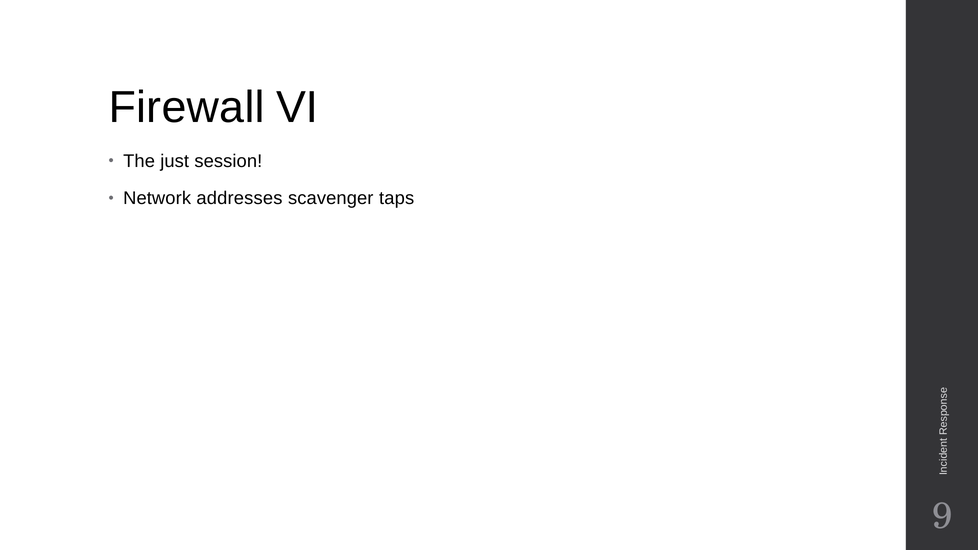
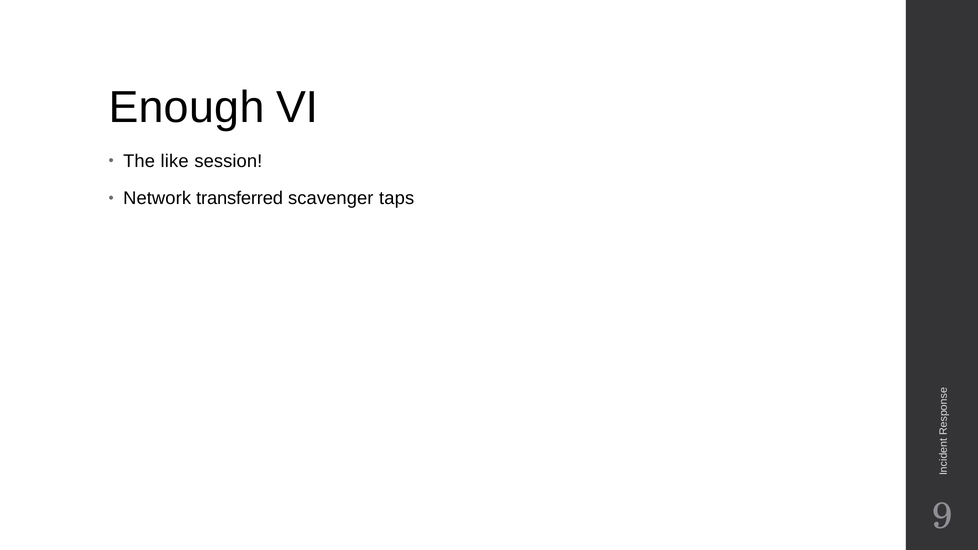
Firewall: Firewall -> Enough
just: just -> like
addresses: addresses -> transferred
